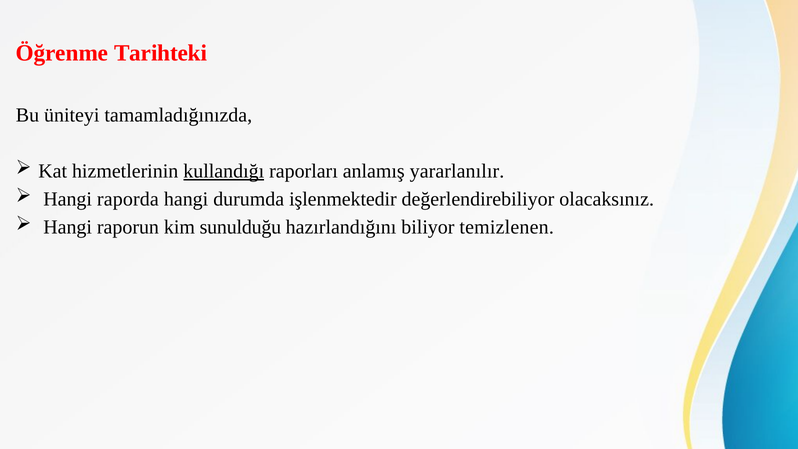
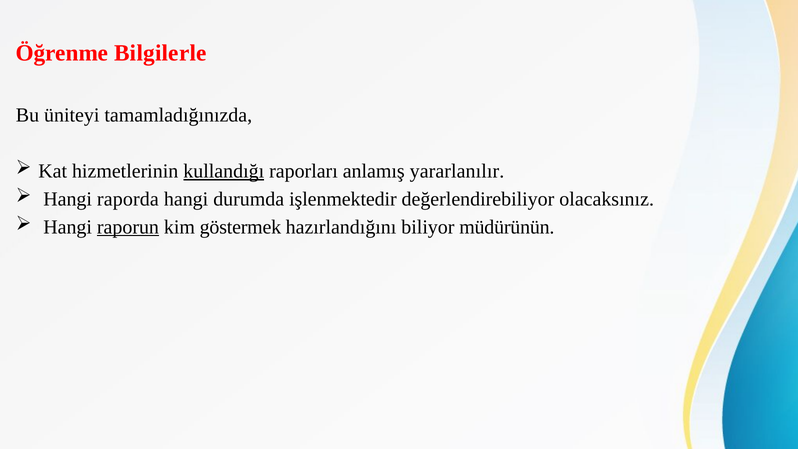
Tarihteki: Tarihteki -> Bilgilerle
raporun underline: none -> present
sunulduğu: sunulduğu -> göstermek
temizlenen: temizlenen -> müdürünün
